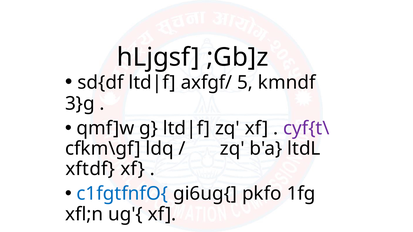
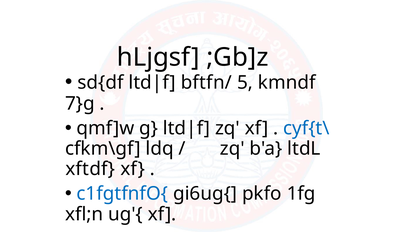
axfgf/: axfgf/ -> bftfn/
3}g: 3}g -> 7}g
cyf{t\ colour: purple -> blue
